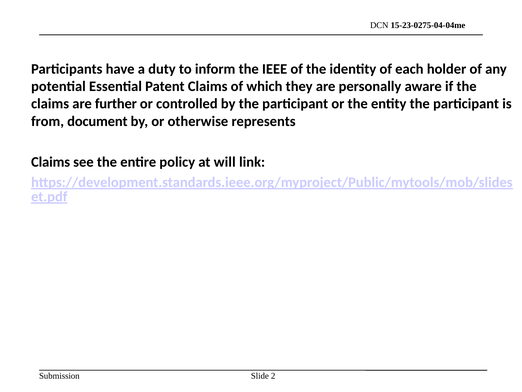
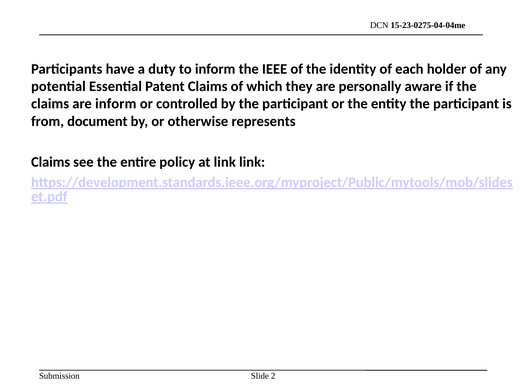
are further: further -> inform
at will: will -> link
